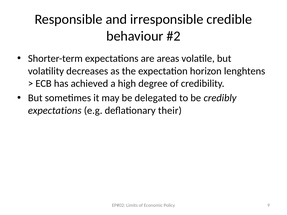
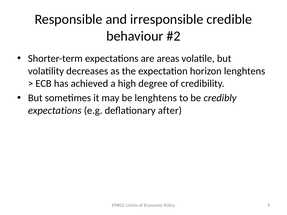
be delegated: delegated -> lenghtens
their: their -> after
